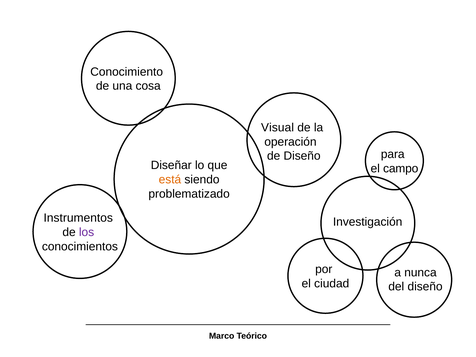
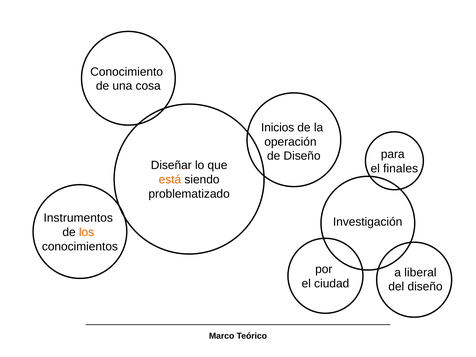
Visual: Visual -> Inicios
campo: campo -> finales
los colour: purple -> orange
nunca: nunca -> liberal
